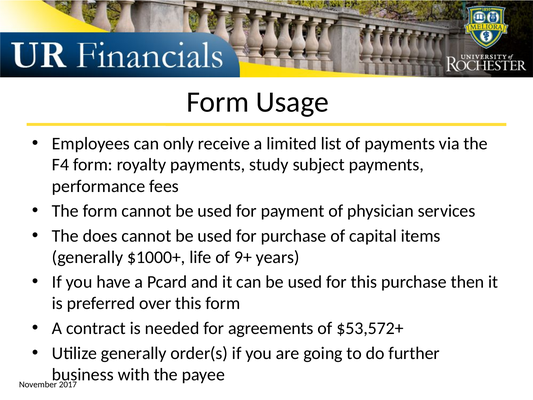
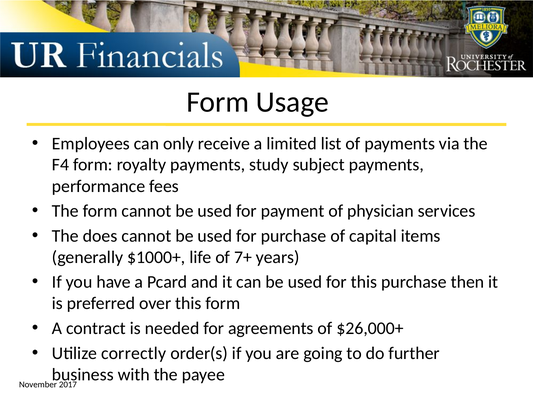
9+: 9+ -> 7+
$53,572+: $53,572+ -> $26,000+
Utilize generally: generally -> correctly
